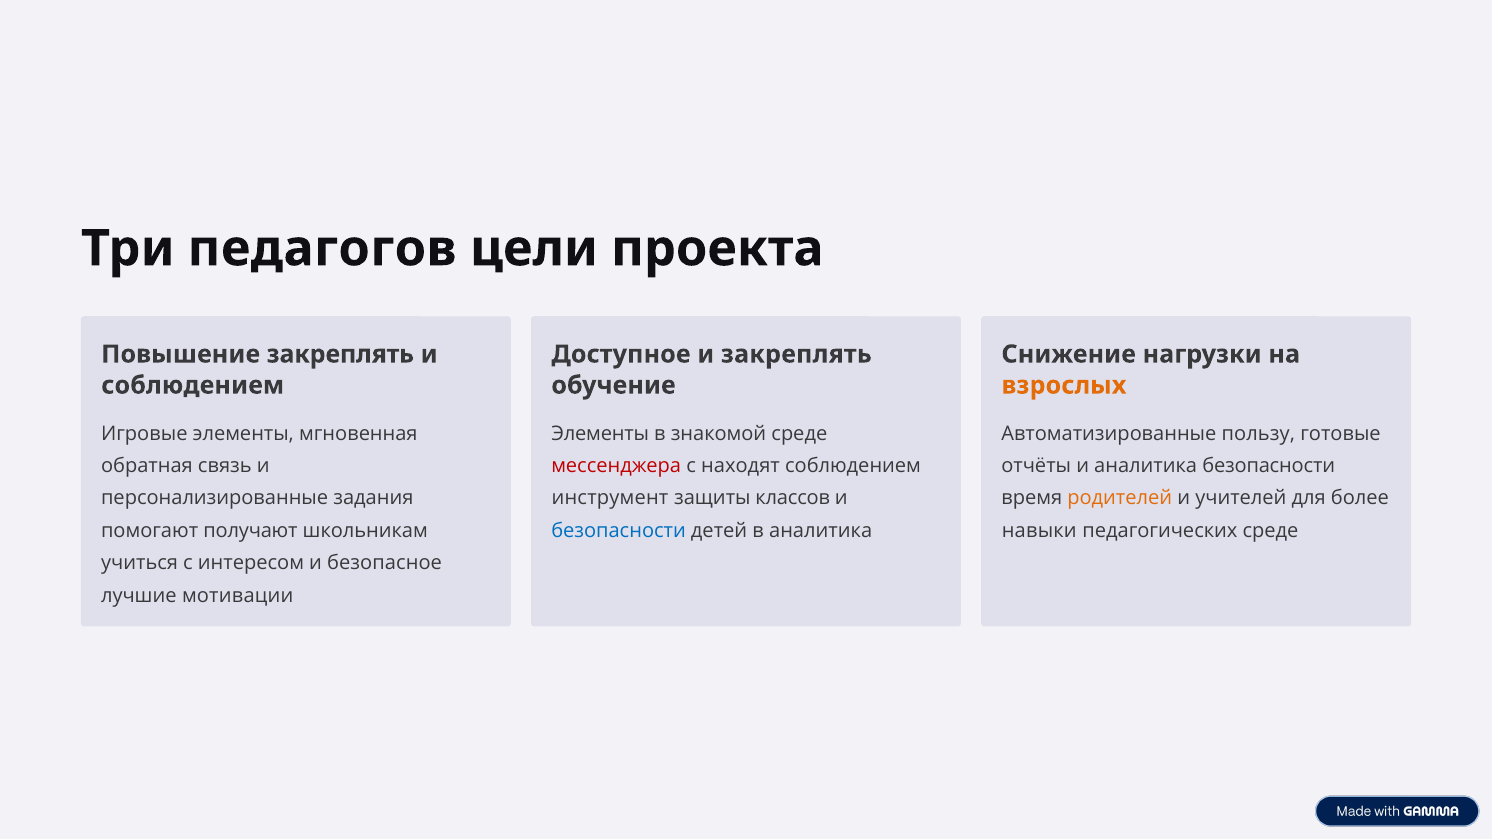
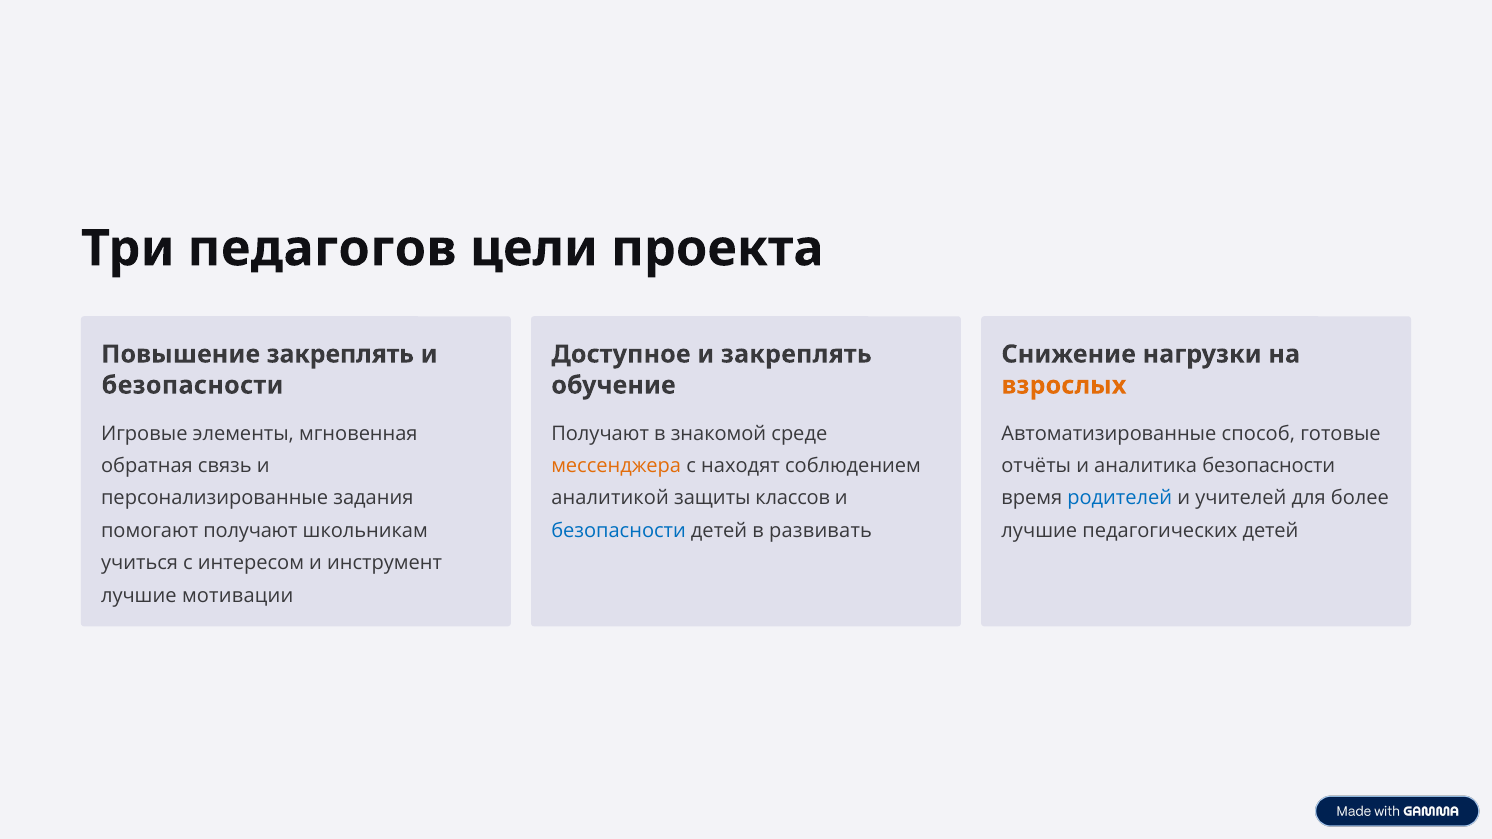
соблюдением at (193, 385): соблюдением -> безопасности
Элементы at (600, 434): Элементы -> Получают
пользу: пользу -> способ
мессенджера colour: red -> orange
инструмент: инструмент -> аналитикой
родителей colour: orange -> blue
в аналитика: аналитика -> развивать
навыки at (1039, 531): навыки -> лучшие
педагогических среде: среде -> детей
безопасное: безопасное -> инструмент
